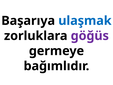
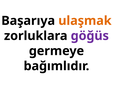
ulaşmak colour: blue -> orange
